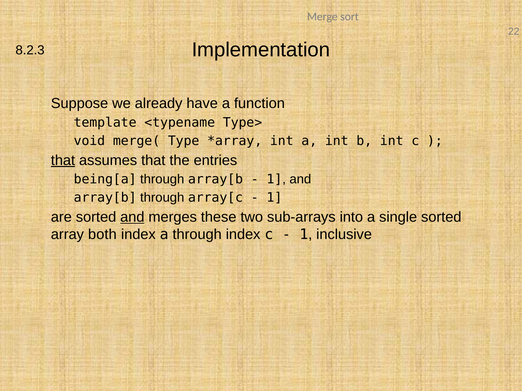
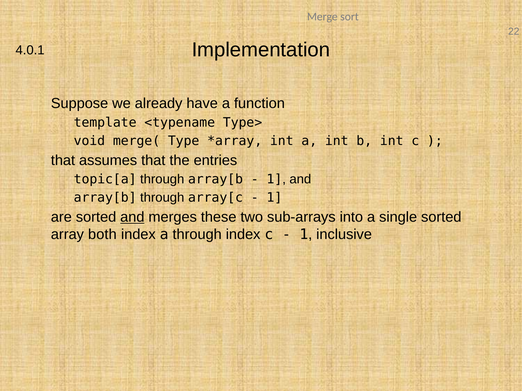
8.2.3: 8.2.3 -> 4.0.1
that at (63, 161) underline: present -> none
being[a: being[a -> topic[a
